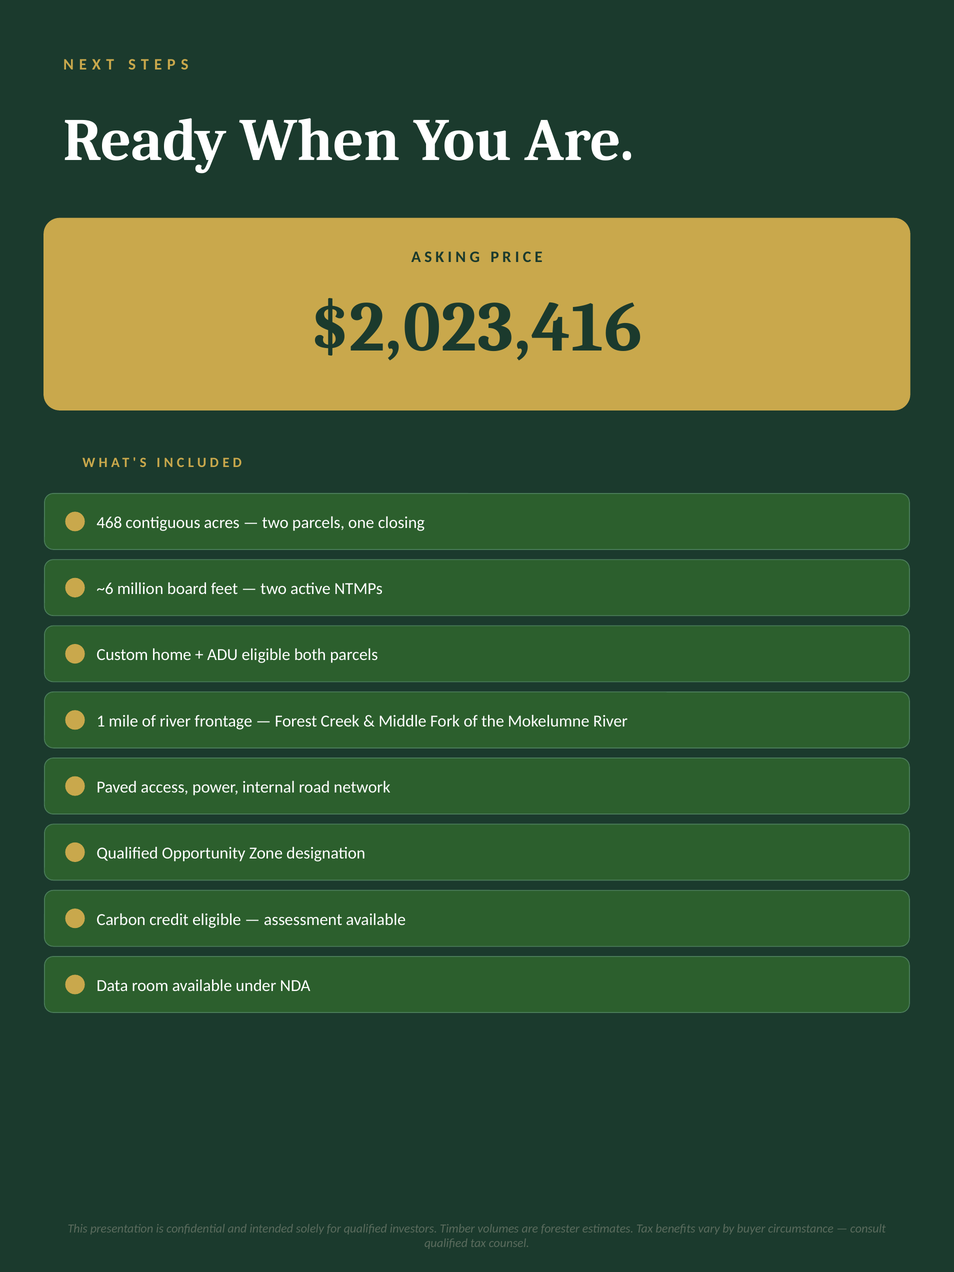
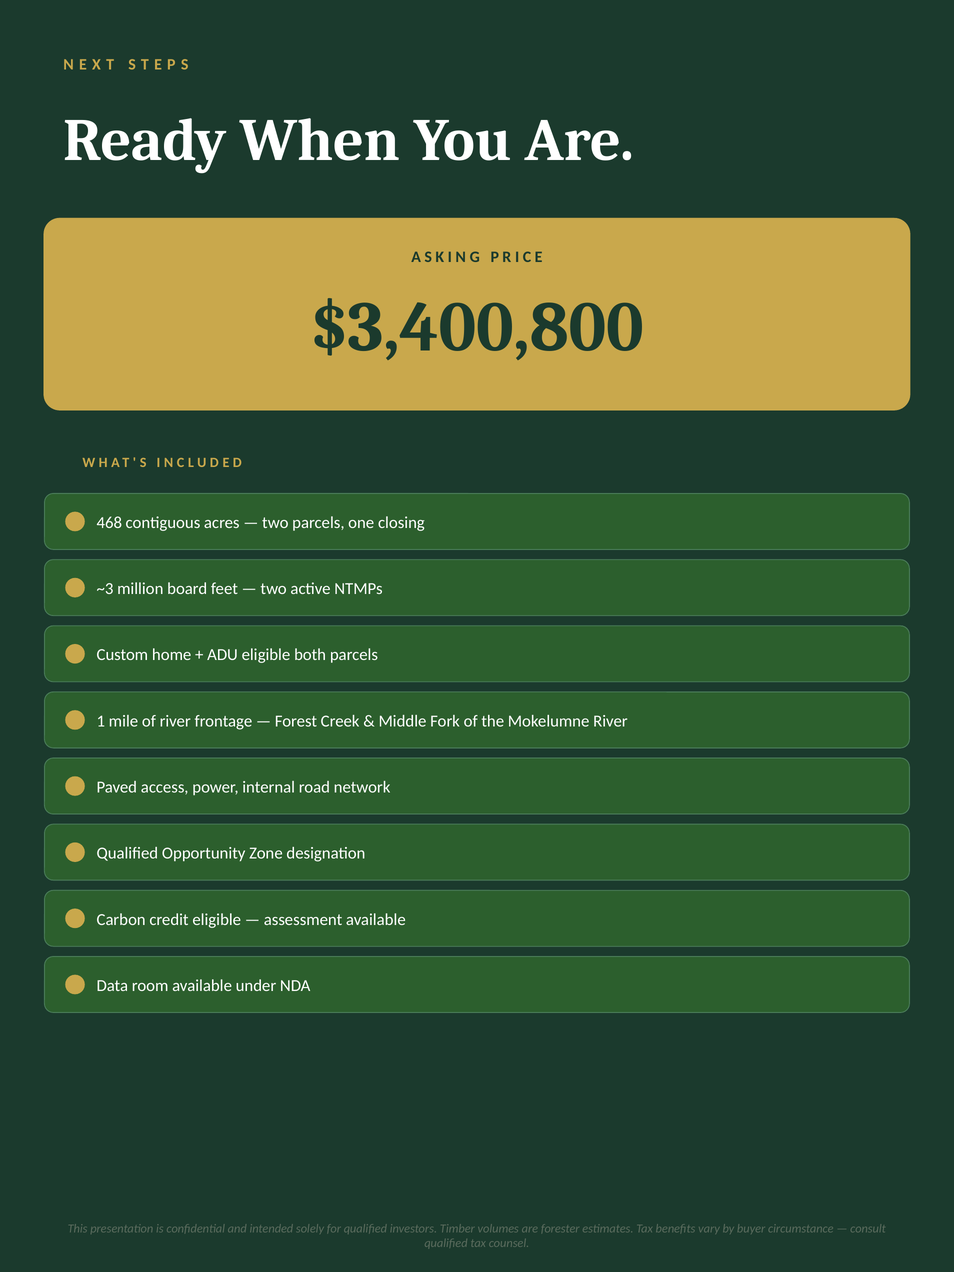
$2,023,416: $2,023,416 -> $3,400,800
~6: ~6 -> ~3
